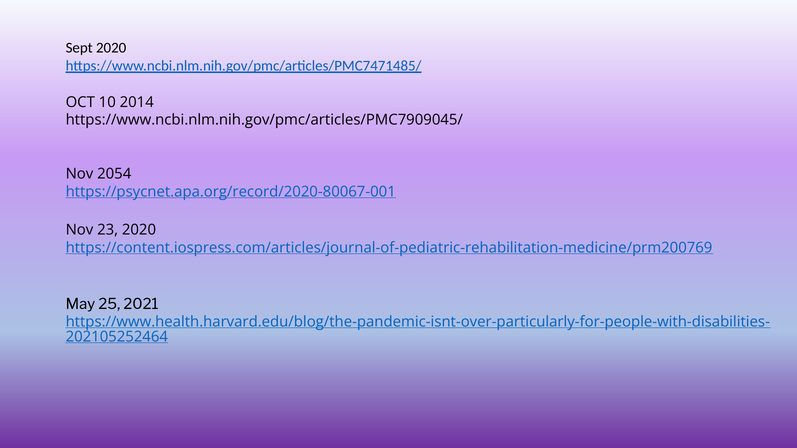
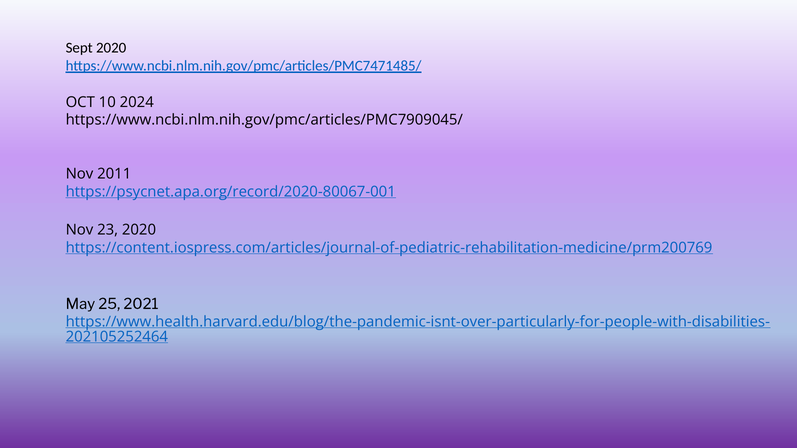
2014: 2014 -> 2024
2054: 2054 -> 2011
